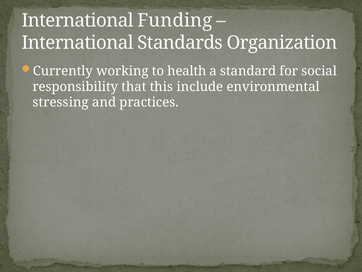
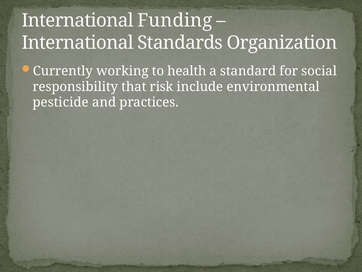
this: this -> risk
stressing: stressing -> pesticide
